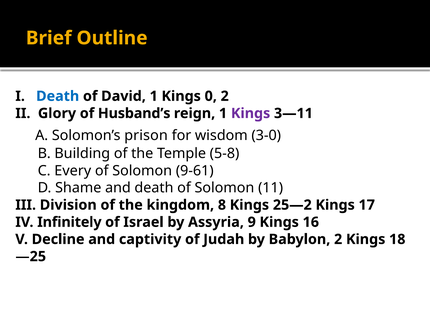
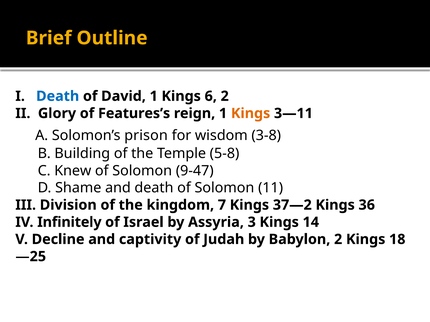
0: 0 -> 6
Husband’s: Husband’s -> Features’s
Kings at (251, 114) colour: purple -> orange
3-0: 3-0 -> 3-8
Every: Every -> Knew
9-61: 9-61 -> 9-47
8: 8 -> 7
25—2: 25—2 -> 37—2
17: 17 -> 36
9: 9 -> 3
16: 16 -> 14
